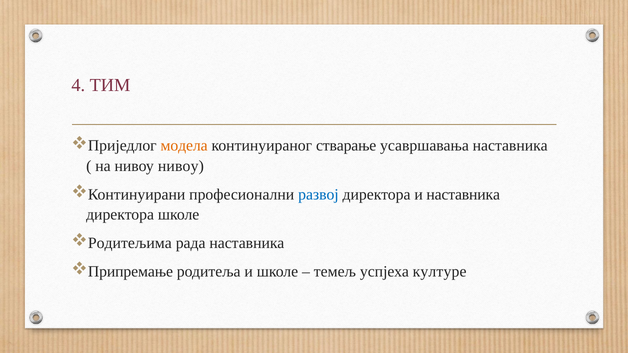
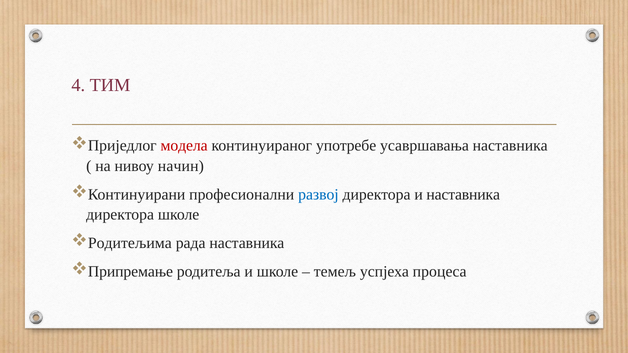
модела colour: orange -> red
стварање: стварање -> употребе
нивоу нивоу: нивоу -> начин
културе: културе -> процеса
